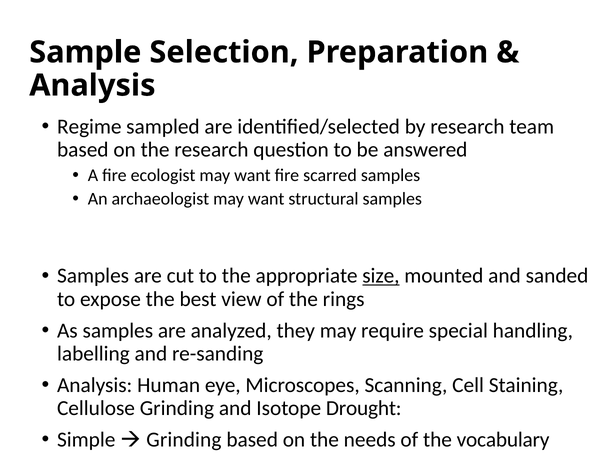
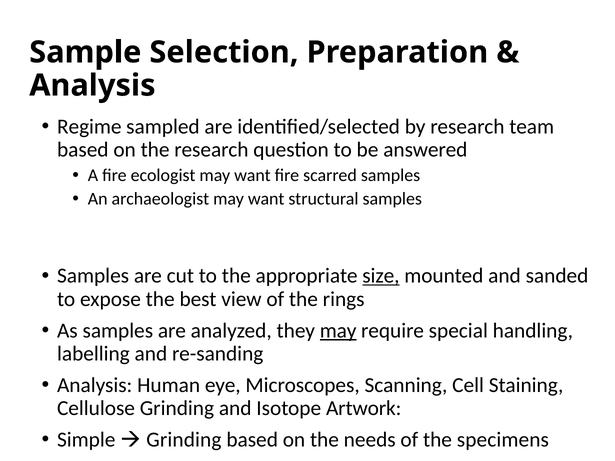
may at (338, 331) underline: none -> present
Drought: Drought -> Artwork
vocabulary: vocabulary -> specimens
